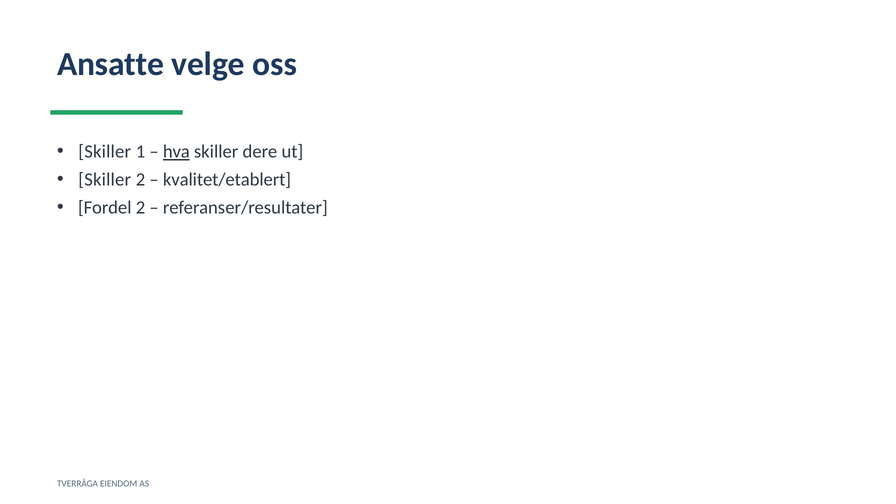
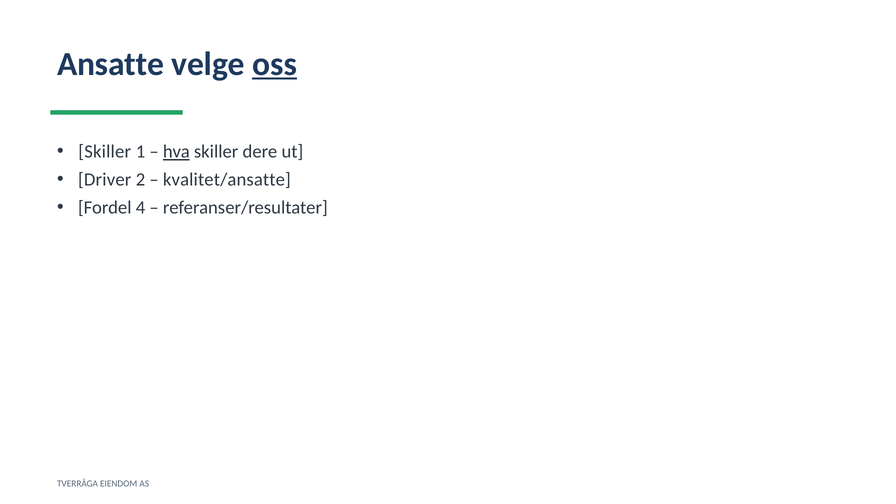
oss underline: none -> present
Skiller at (105, 180): Skiller -> Driver
kvalitet/etablert: kvalitet/etablert -> kvalitet/ansatte
Fordel 2: 2 -> 4
